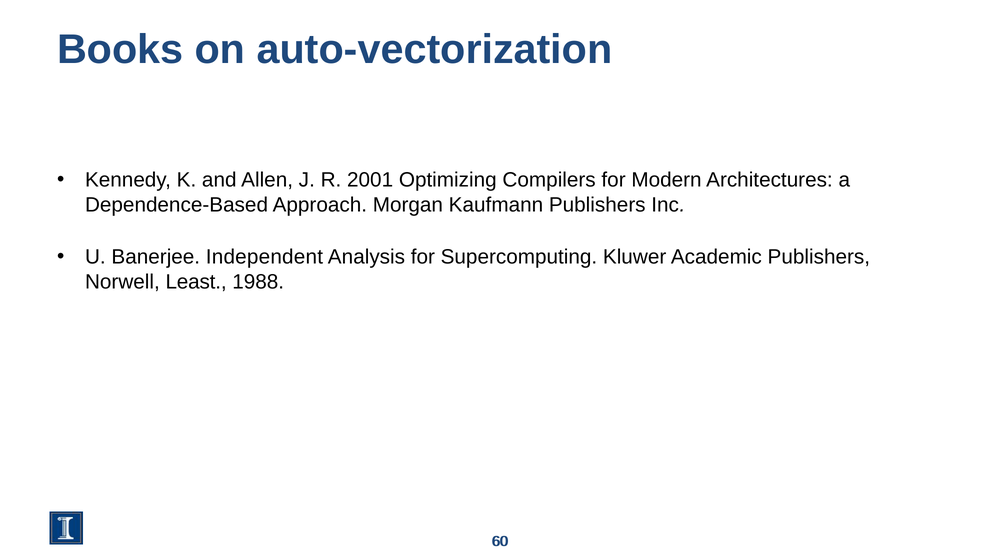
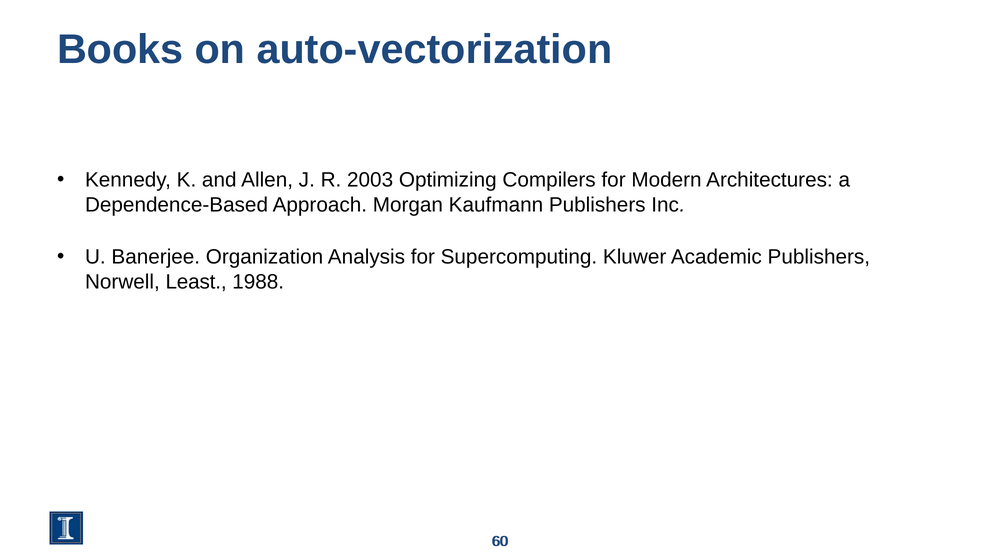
2001: 2001 -> 2003
Independent: Independent -> Organization
